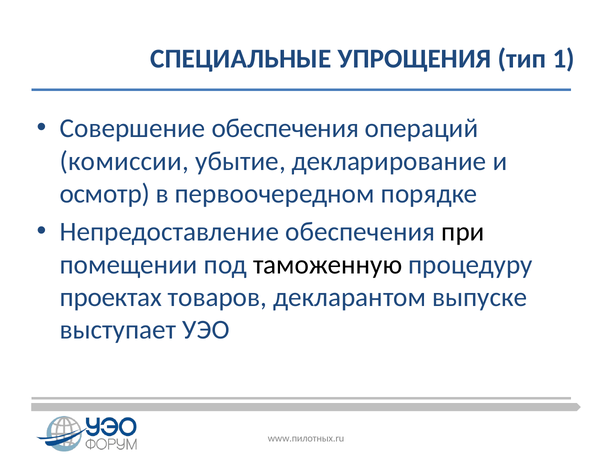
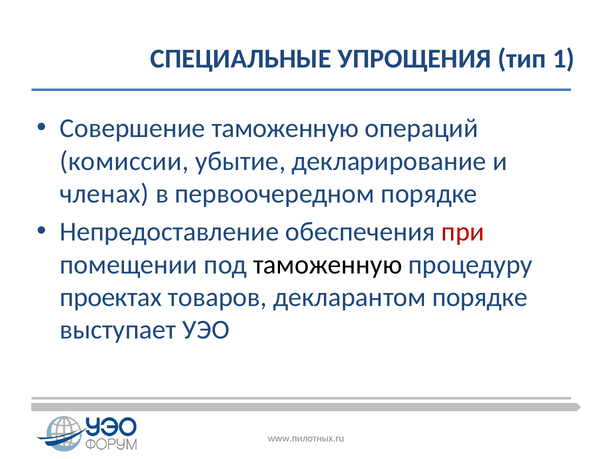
Совершение обеспечения: обеспечения -> таможенную
осмотр: осмотр -> членах
при colour: black -> red
декларантом выпуске: выпуске -> порядке
